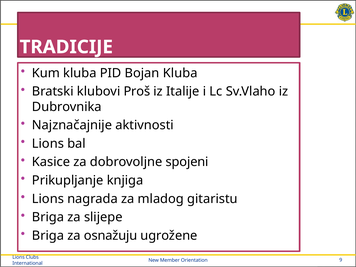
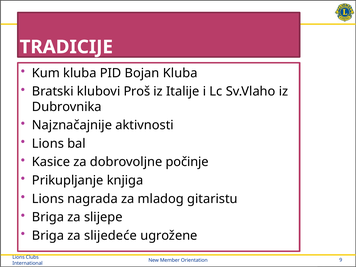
spojeni: spojeni -> počinje
osnažuju: osnažuju -> slijedeće
